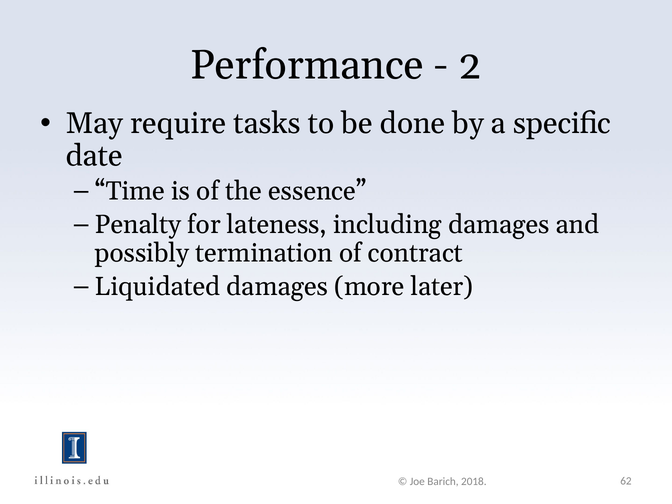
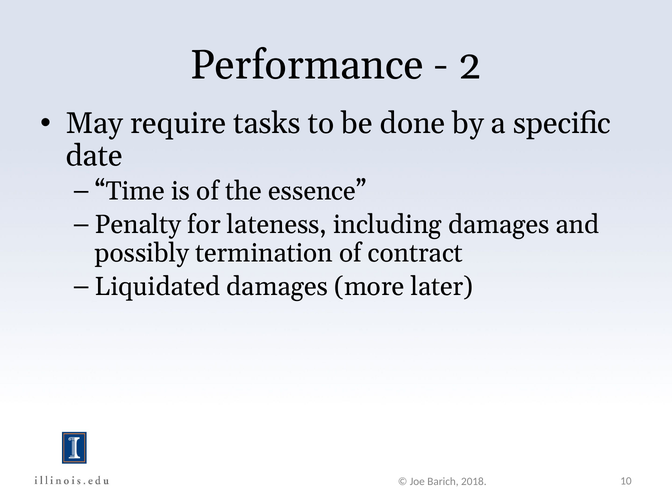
62: 62 -> 10
